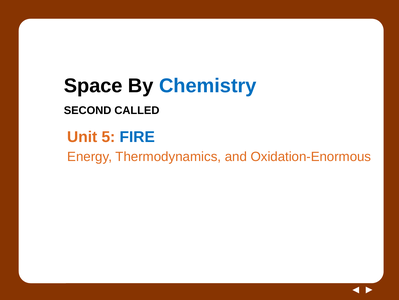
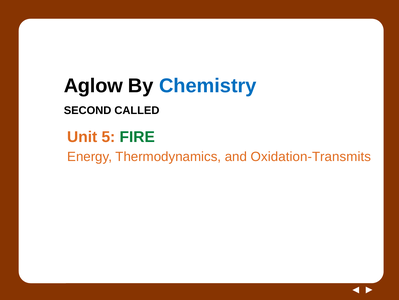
Space: Space -> Aglow
FIRE colour: blue -> green
Oxidation-Enormous: Oxidation-Enormous -> Oxidation-Transmits
